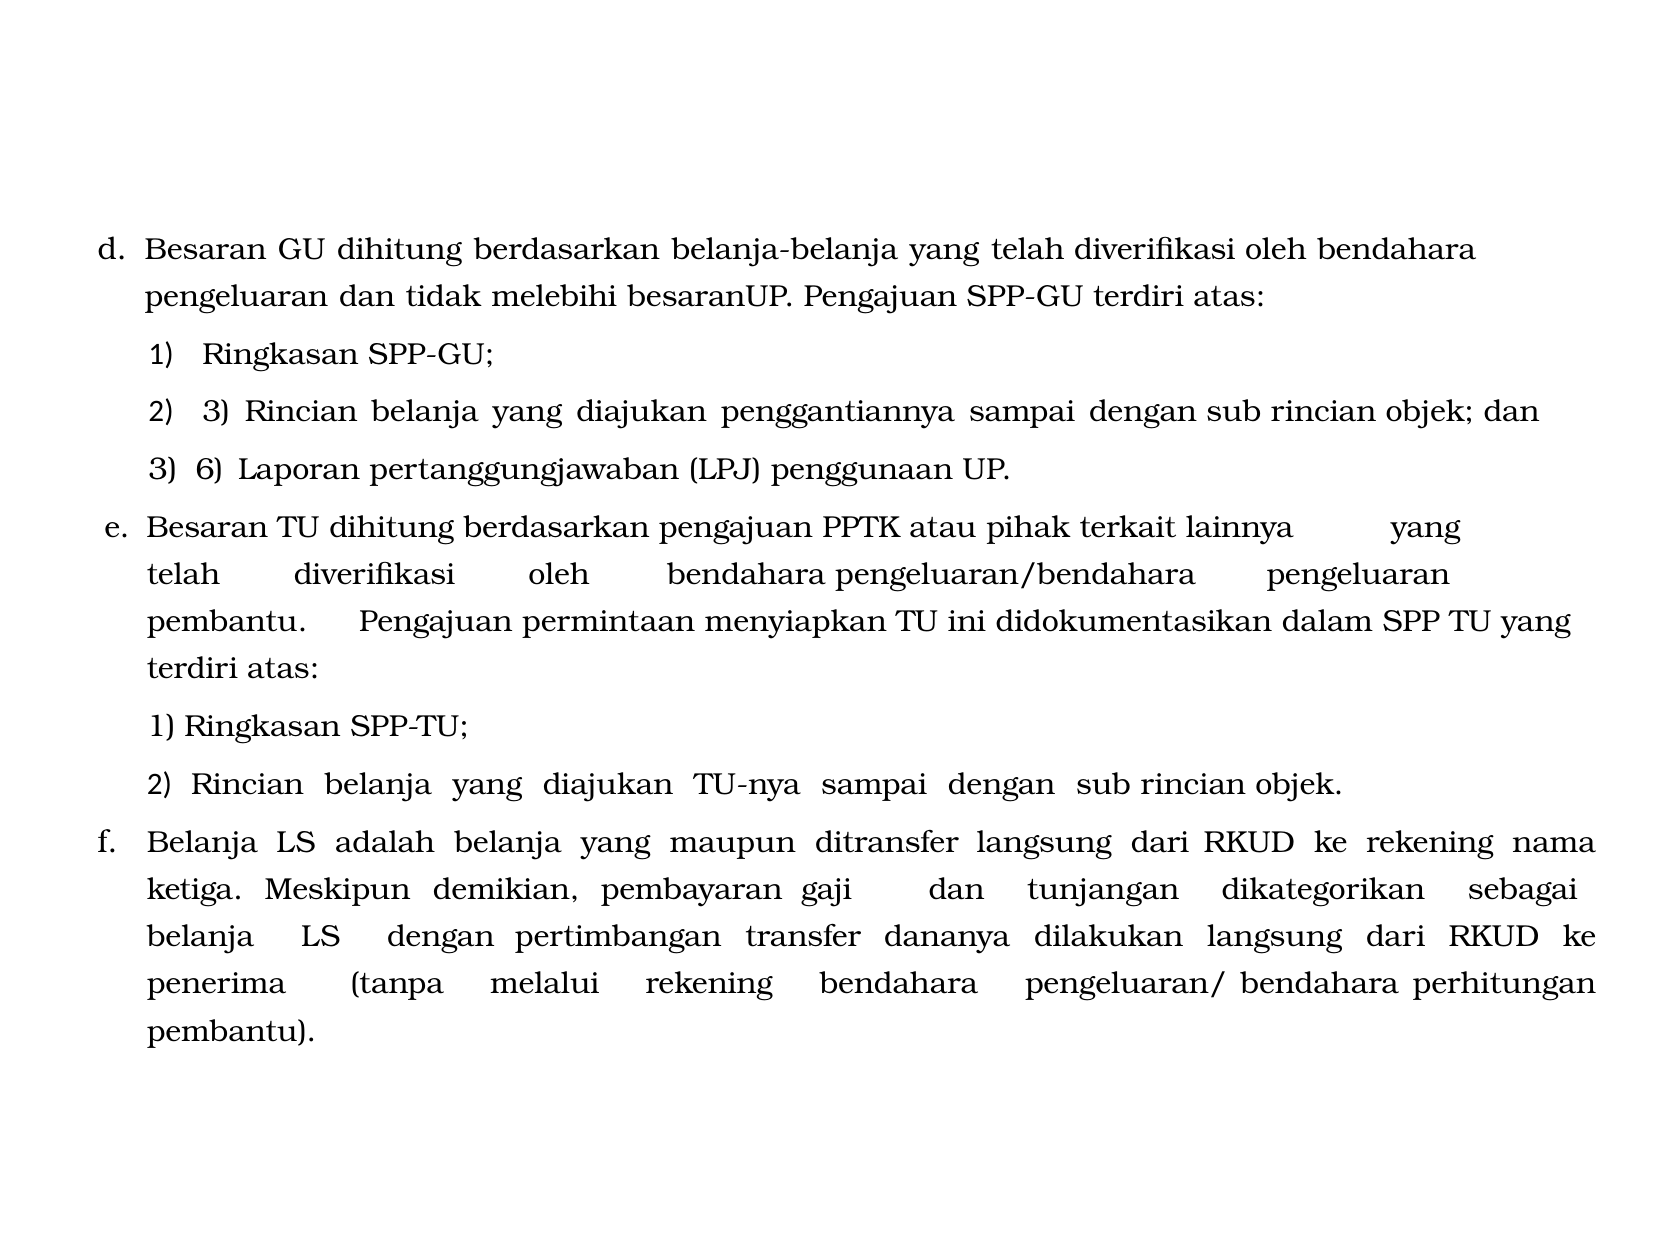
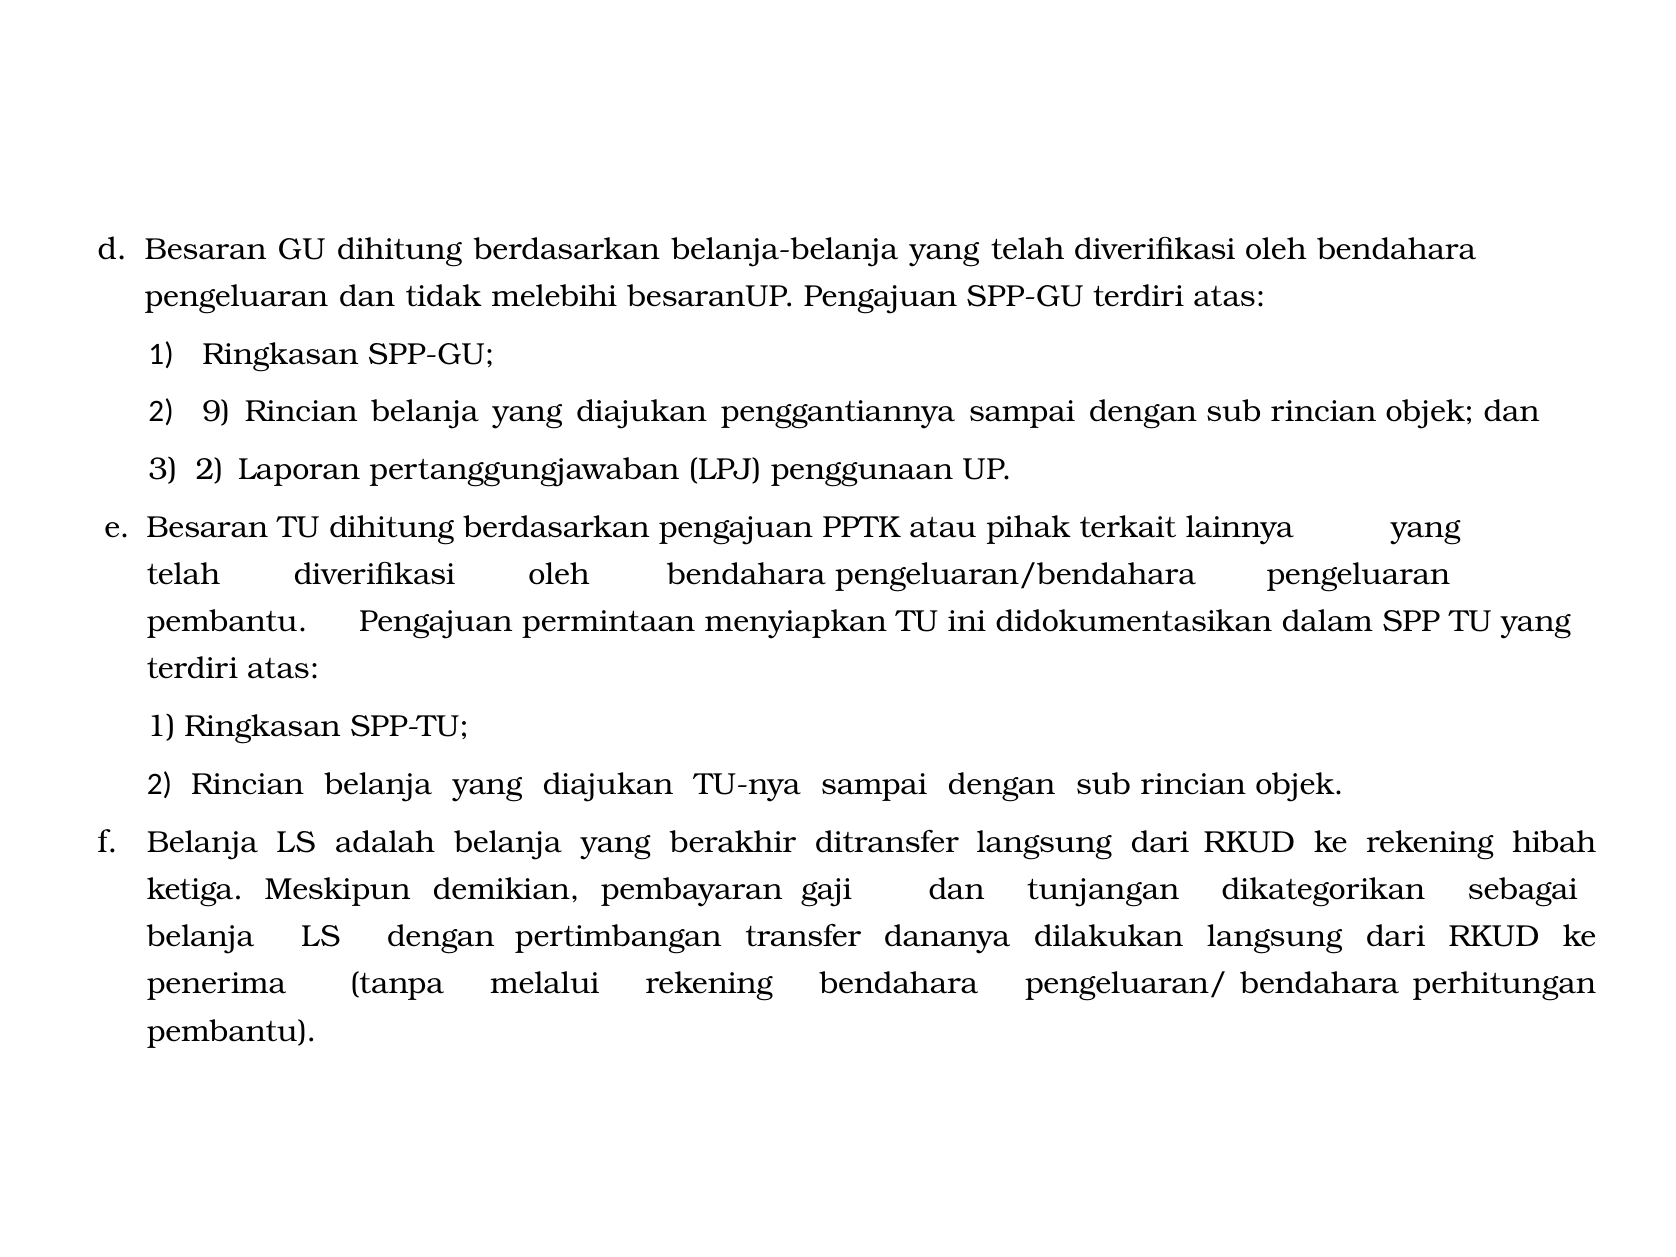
2 3: 3 -> 9
3 6: 6 -> 2
maupun: maupun -> berakhir
nama: nama -> hibah
